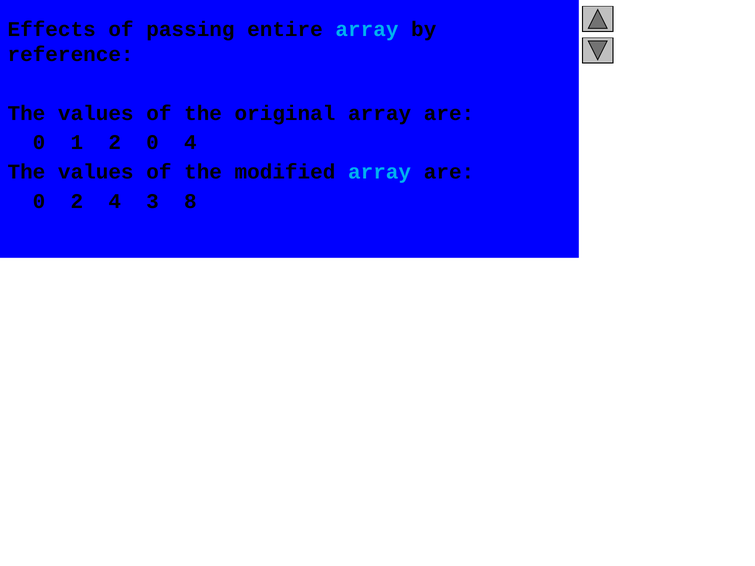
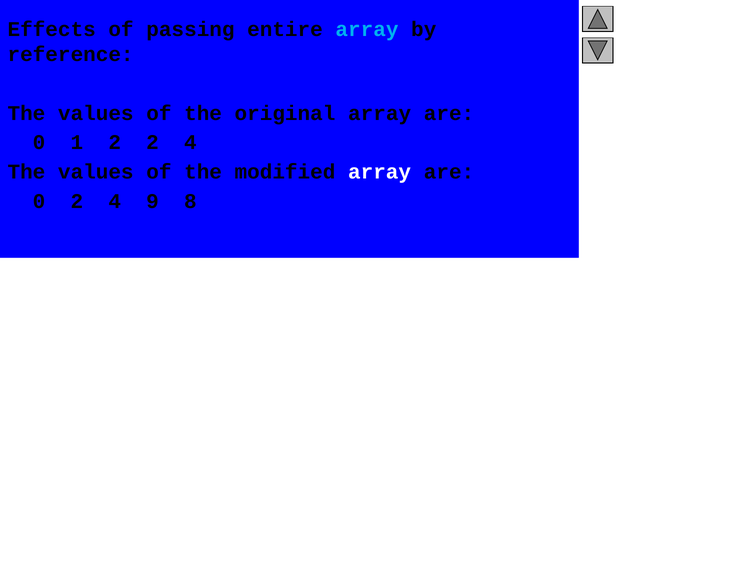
2 0: 0 -> 2
array at (380, 172) colour: light blue -> white
3: 3 -> 9
